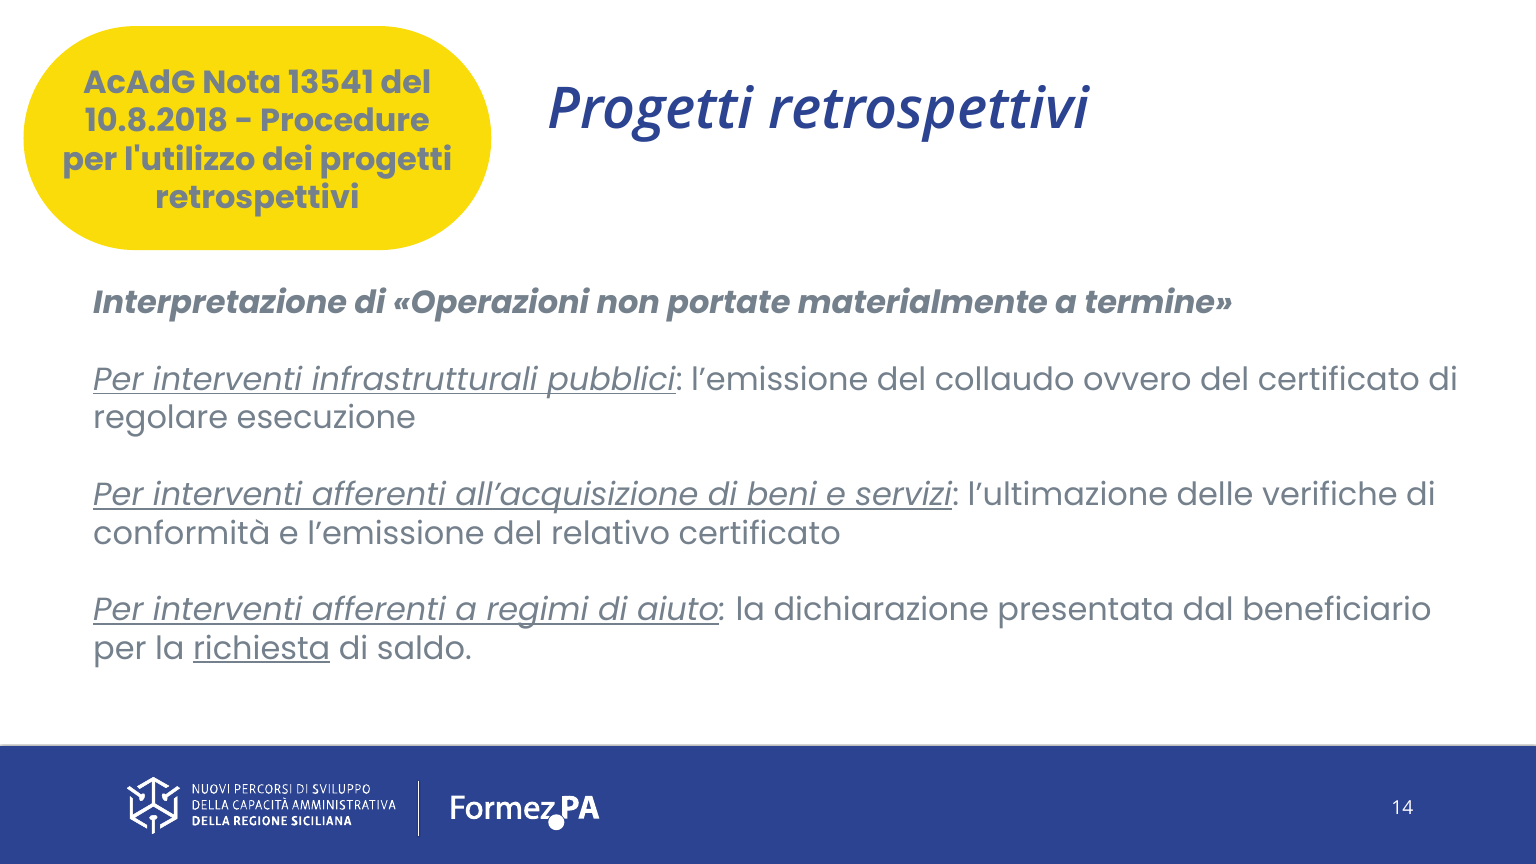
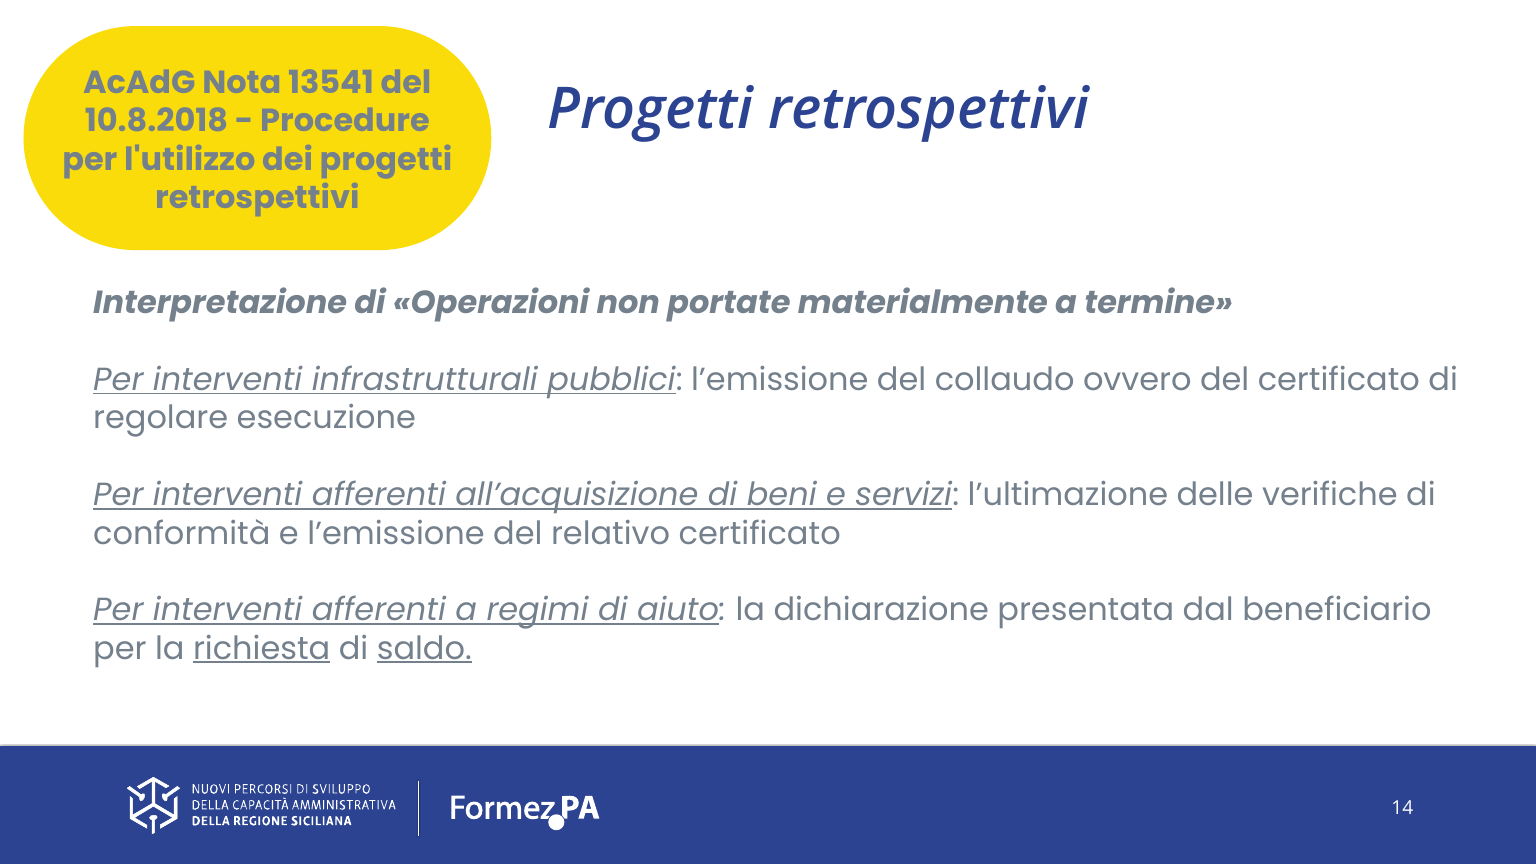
saldo underline: none -> present
